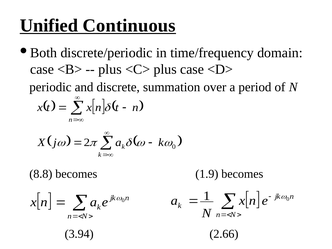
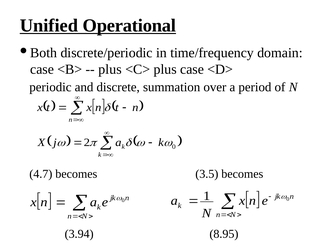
Continuous: Continuous -> Operational
8.8: 8.8 -> 4.7
1.9: 1.9 -> 3.5
2.66: 2.66 -> 8.95
